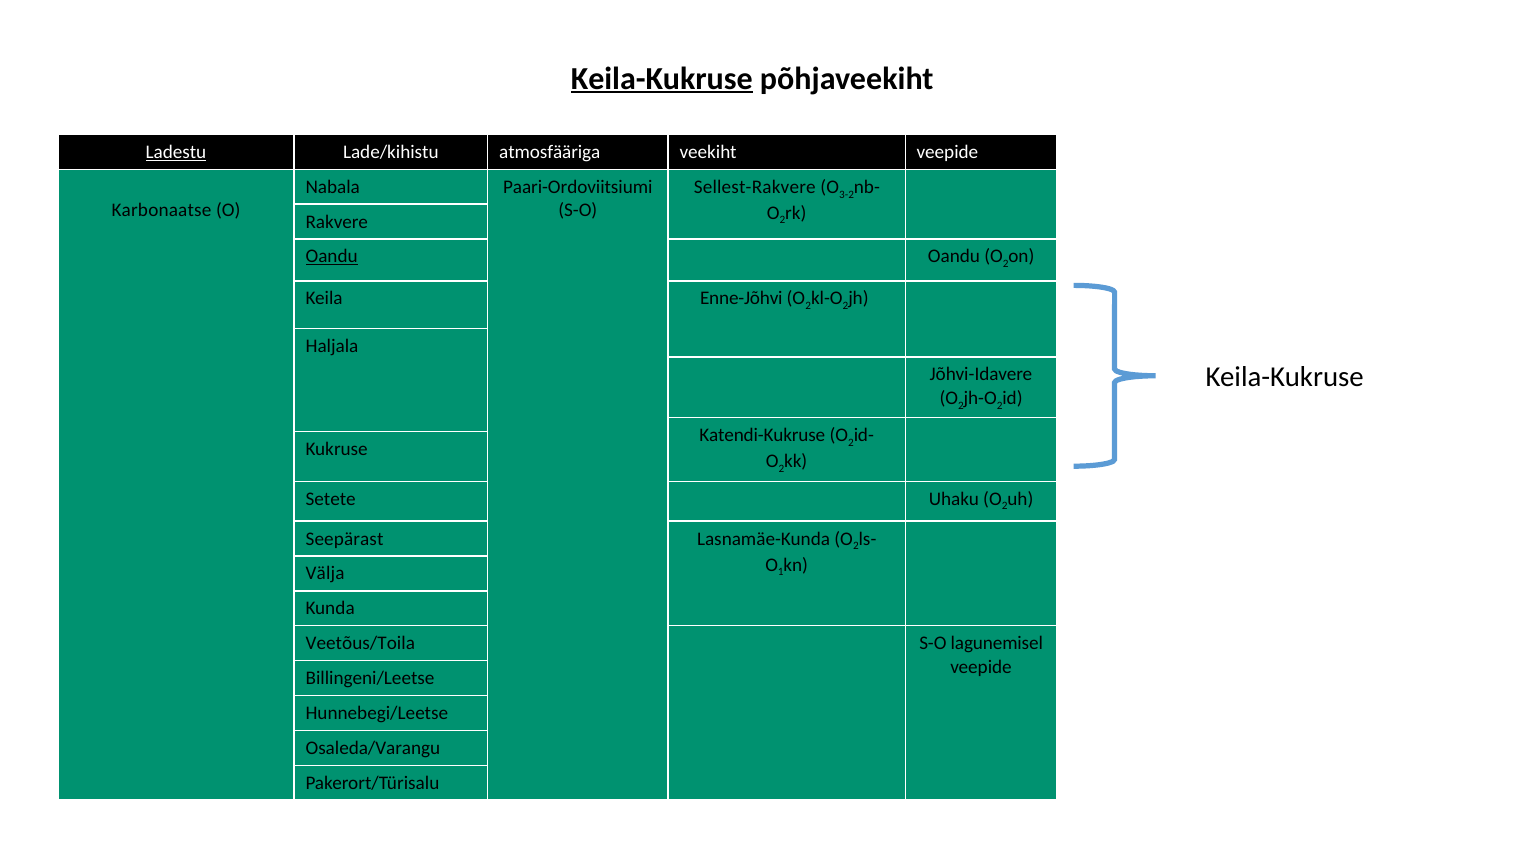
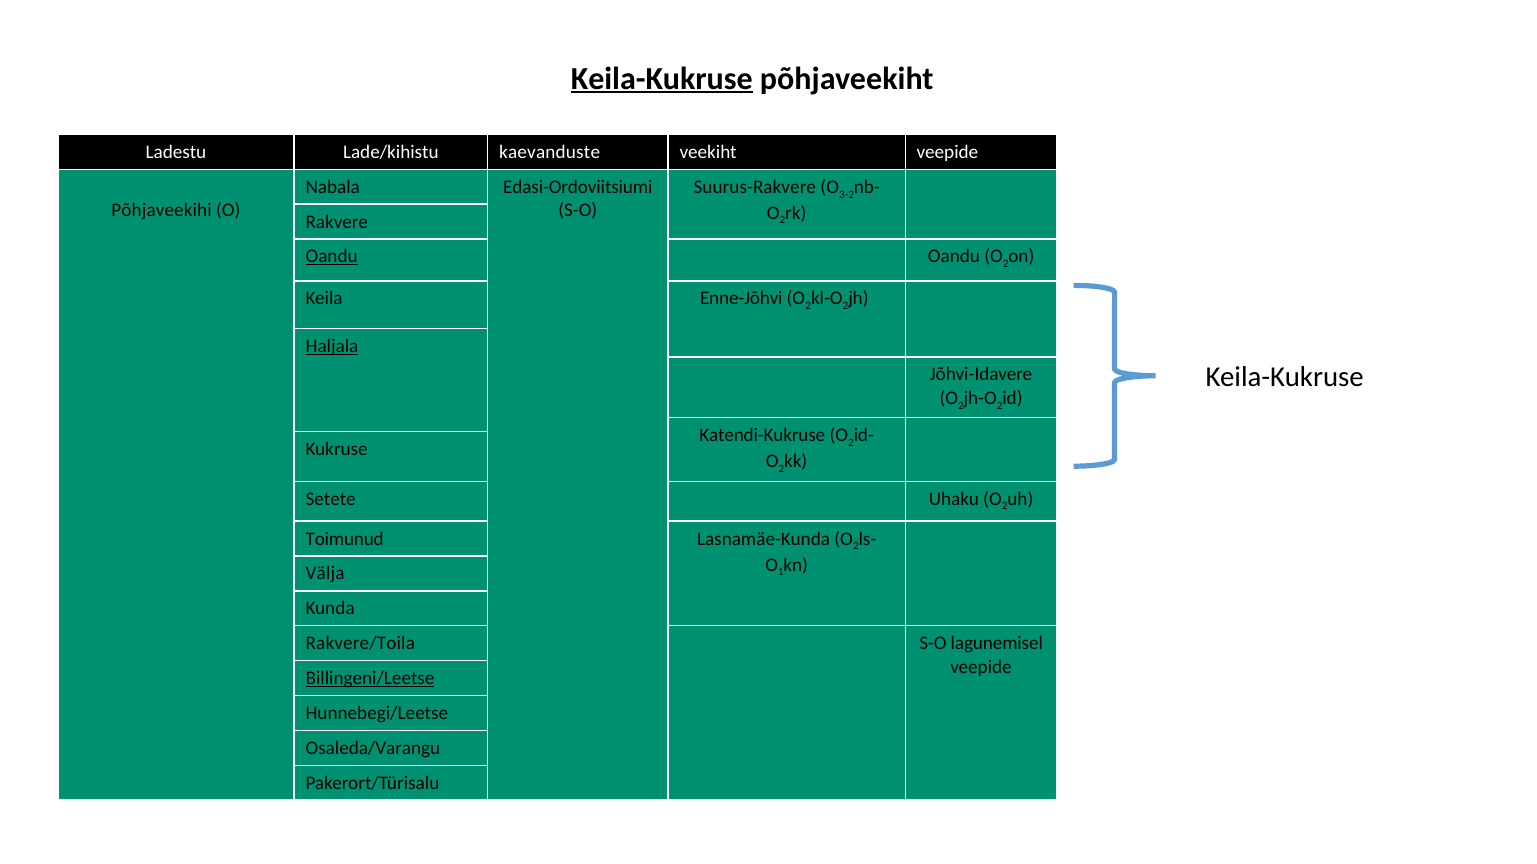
Ladestu underline: present -> none
atmosfääriga: atmosfääriga -> kaevanduste
Paari-Ordoviitsiumi: Paari-Ordoviitsiumi -> Edasi-Ordoviitsiumi
Sellest-Rakvere: Sellest-Rakvere -> Suurus-Rakvere
Karbonaatse: Karbonaatse -> Põhjaveekihi
Haljala underline: none -> present
Seepärast: Seepärast -> Toimunud
Veetõus/Toila: Veetõus/Toila -> Rakvere/Toila
Billingeni/Leetse underline: none -> present
